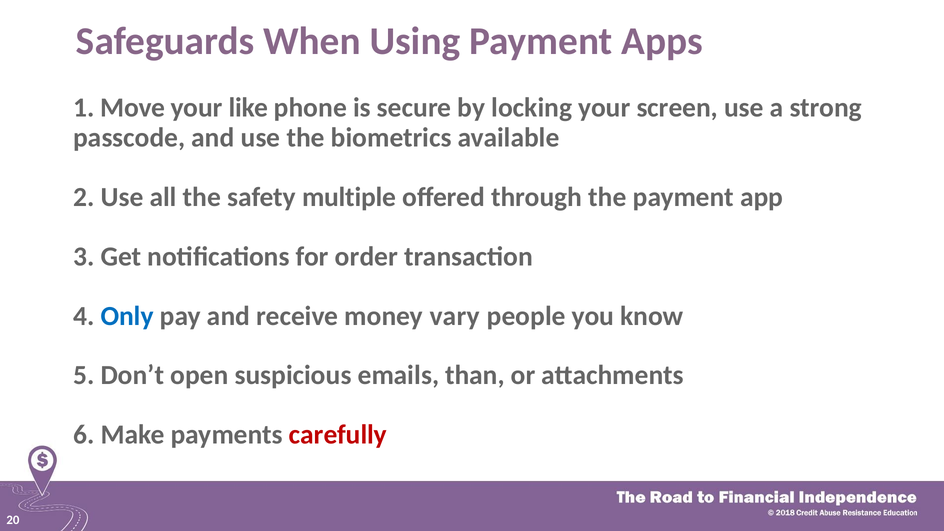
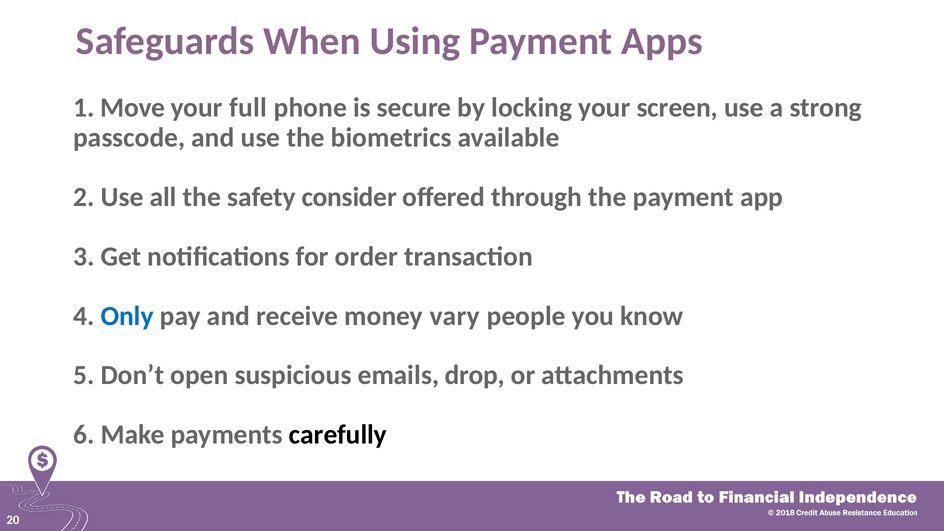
like: like -> full
multiple: multiple -> consider
than: than -> drop
carefully colour: red -> black
